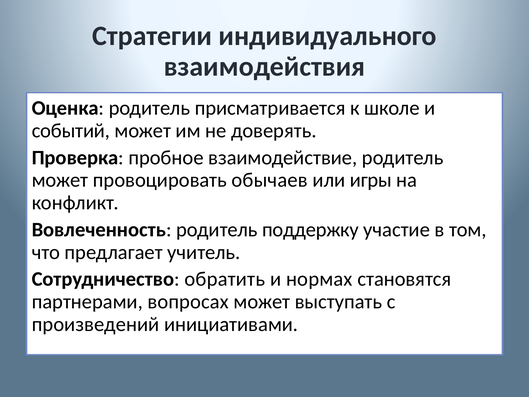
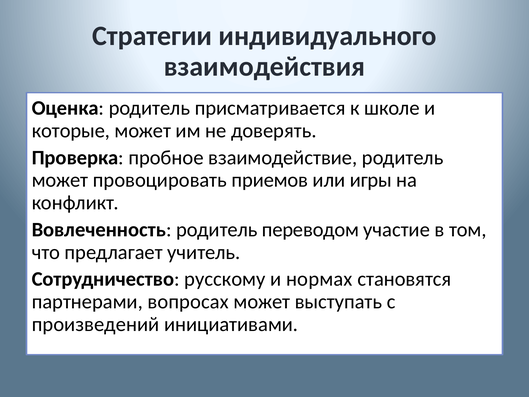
событий: событий -> которые
обычаев: обычаев -> приемов
поддержку: поддержку -> переводом
обратить: обратить -> русскому
